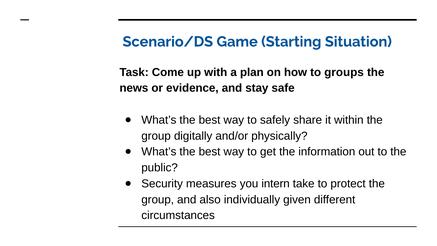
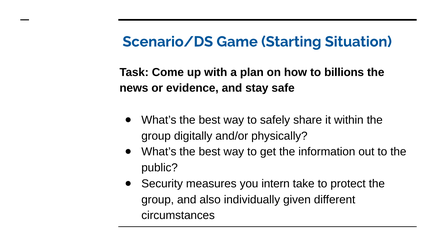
groups: groups -> billions
